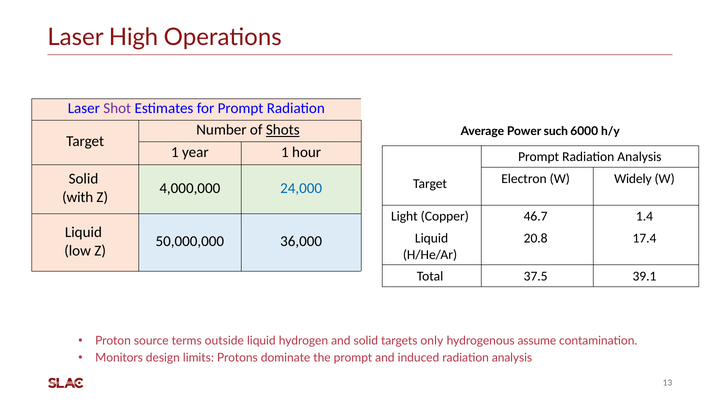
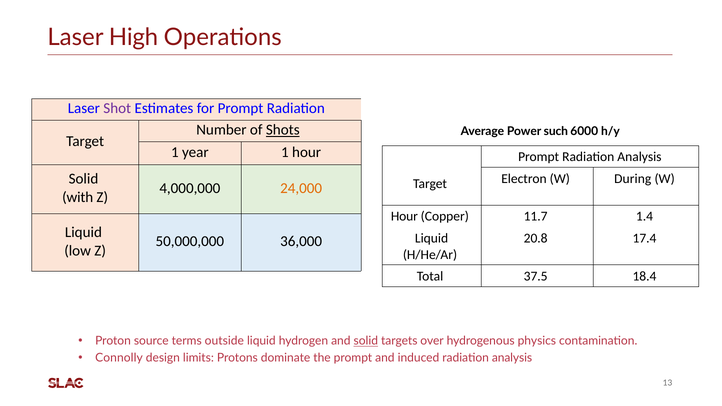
Widely: Widely -> During
24,000 colour: blue -> orange
Light at (404, 217): Light -> Hour
46.7: 46.7 -> 11.7
39.1: 39.1 -> 18.4
solid at (366, 341) underline: none -> present
only: only -> over
assume: assume -> physics
Monitors: Monitors -> Connolly
